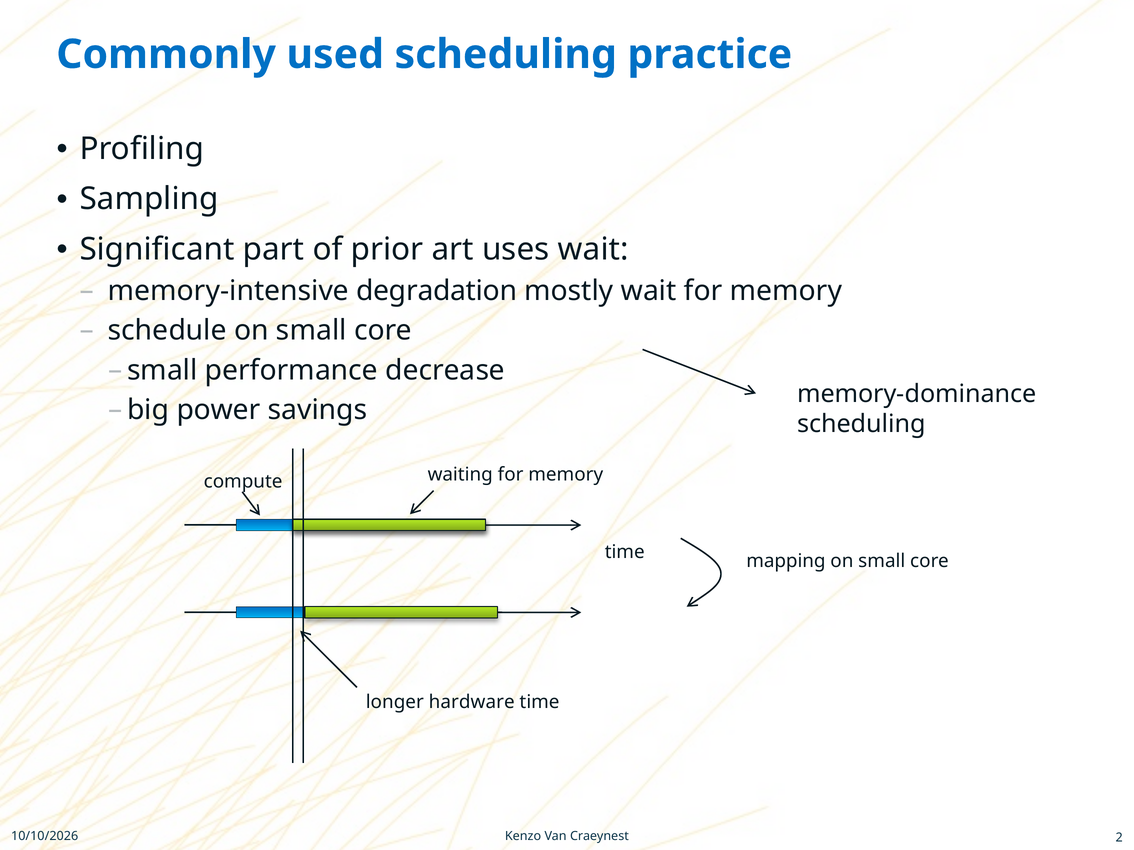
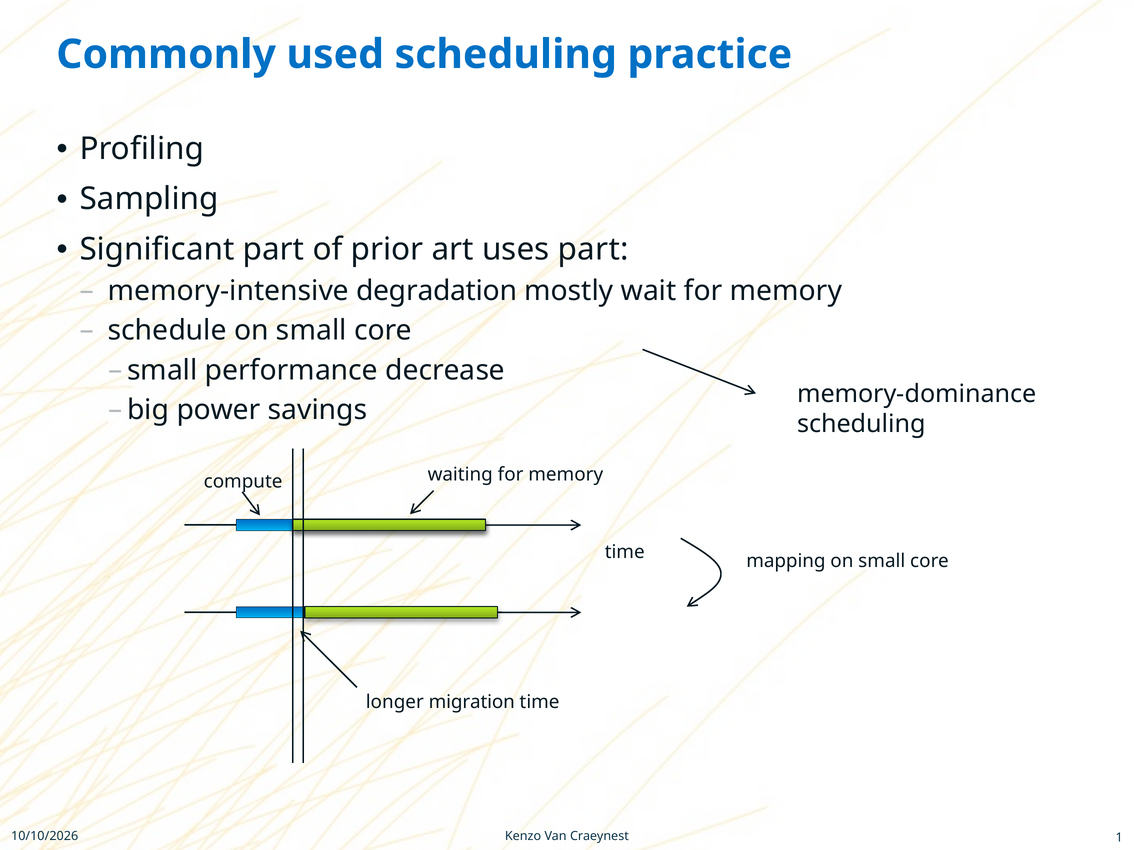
uses wait: wait -> part
hardware: hardware -> migration
2: 2 -> 1
